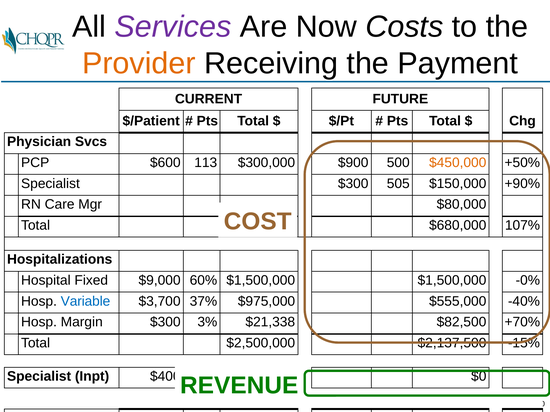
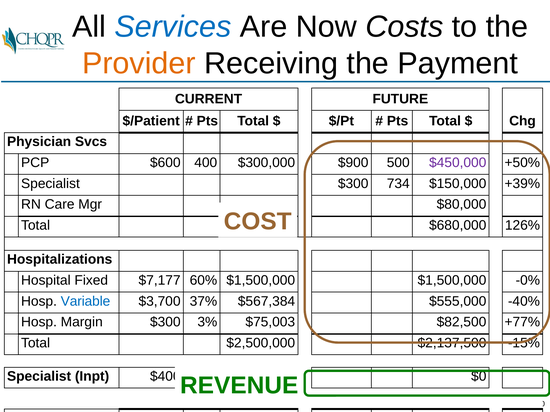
Services colour: purple -> blue
113: 113 -> 400
$450,000 colour: orange -> purple
505: 505 -> 734
+90%: +90% -> +39%
107%: 107% -> 126%
$9,000: $9,000 -> $7,177
$975,000: $975,000 -> $567,384
$21,338: $21,338 -> $75,003
+70%: +70% -> +77%
